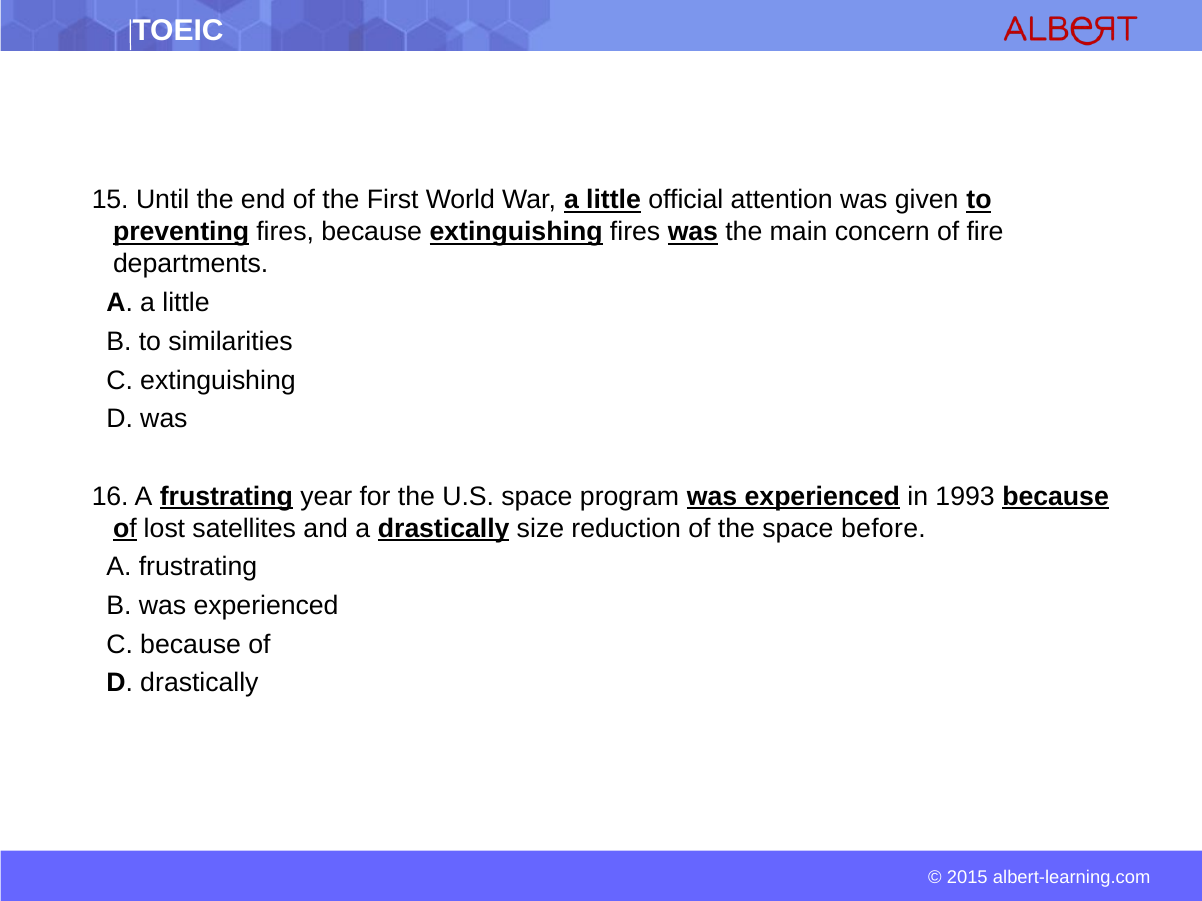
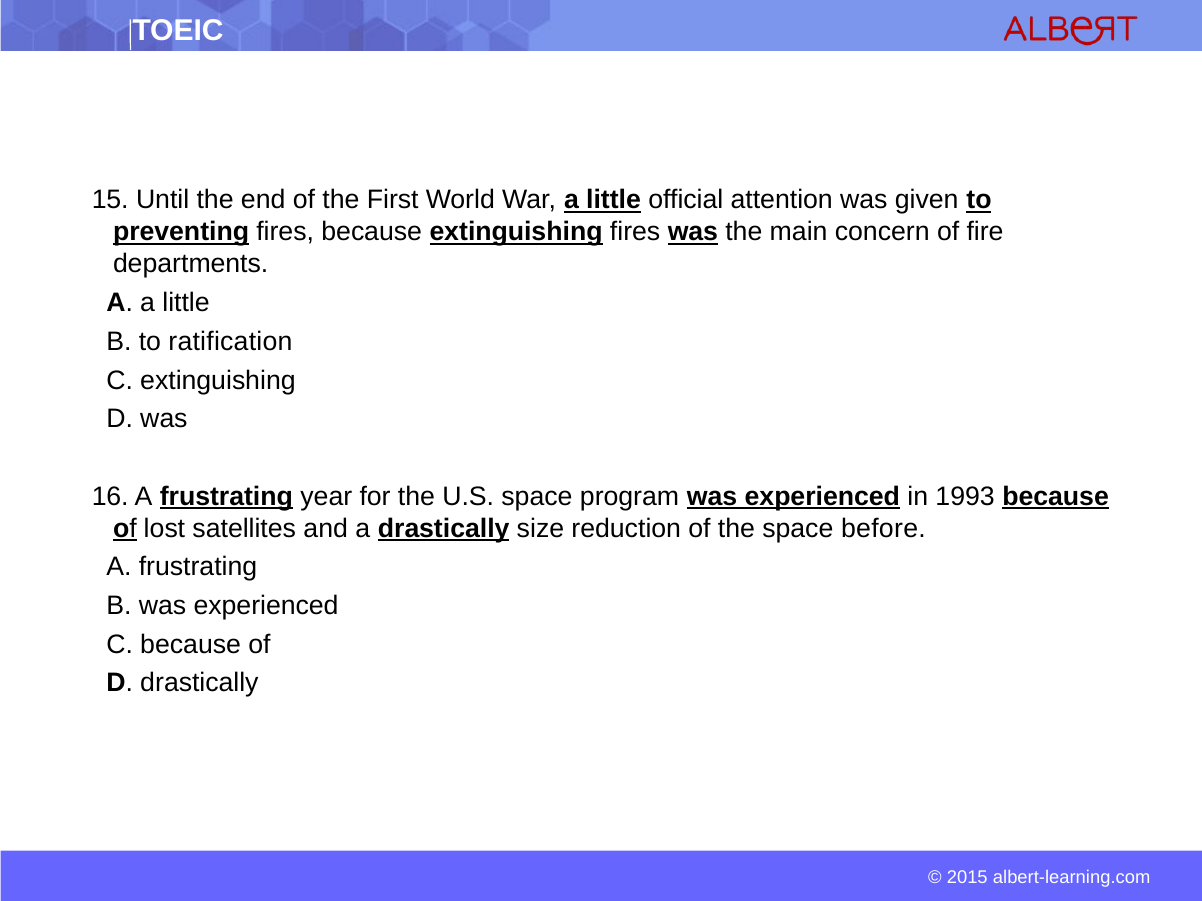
similarities: similarities -> ratification
